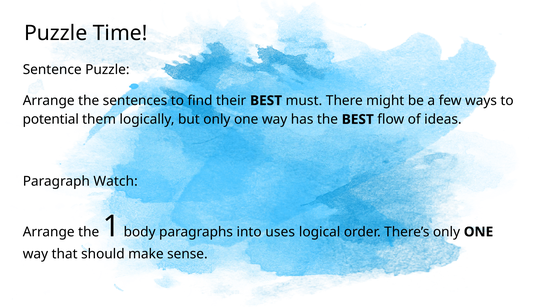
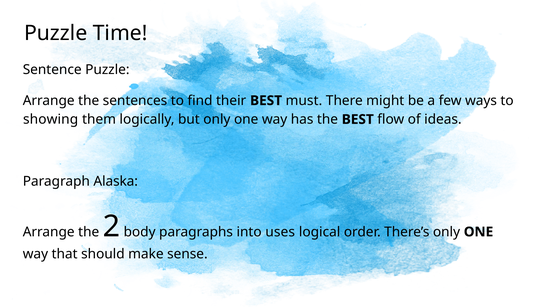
potential: potential -> showing
Watch: Watch -> Alaska
1: 1 -> 2
